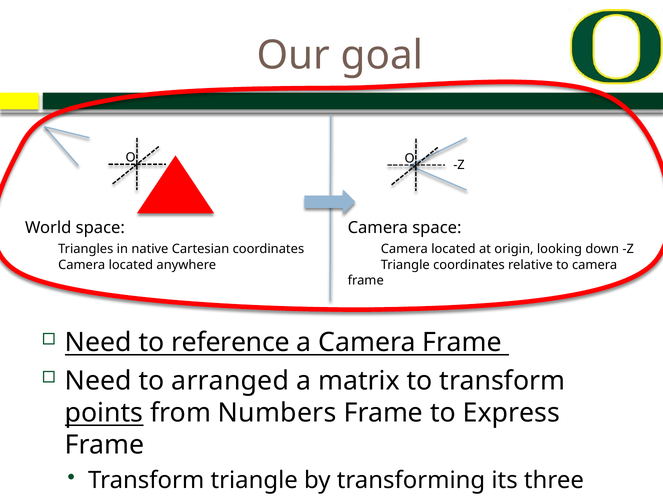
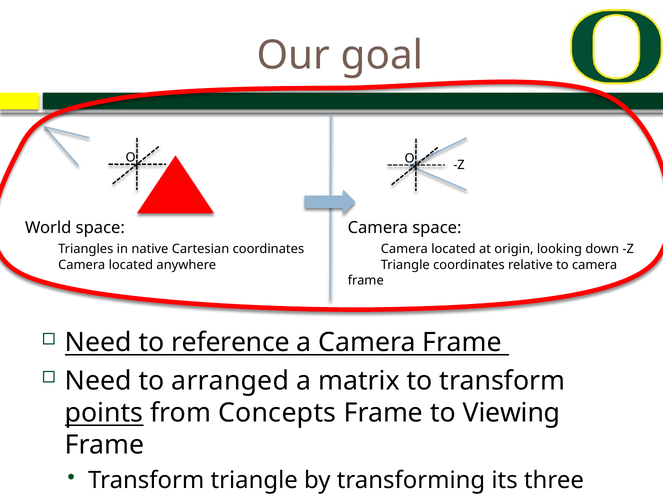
Numbers: Numbers -> Concepts
Express: Express -> Viewing
